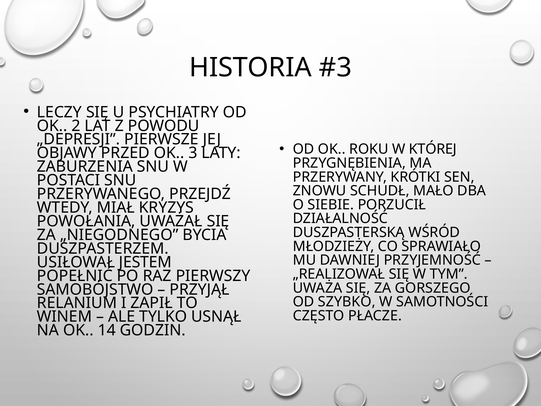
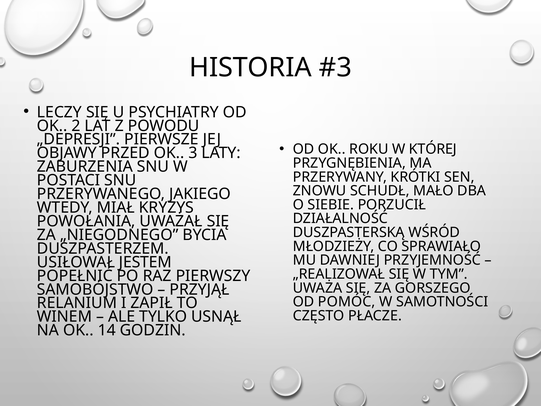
PRZEJDŹ: PRZEJDŹ -> JAKIEGO
SZYBKO: SZYBKO -> POMÓC
